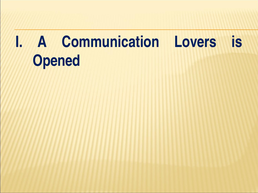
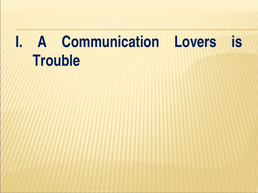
Opened: Opened -> Trouble
